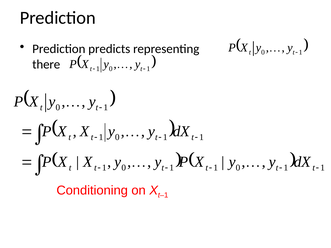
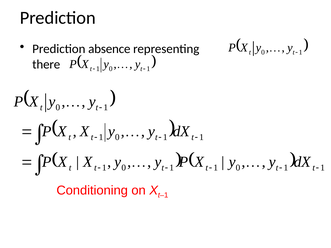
predicts: predicts -> absence
